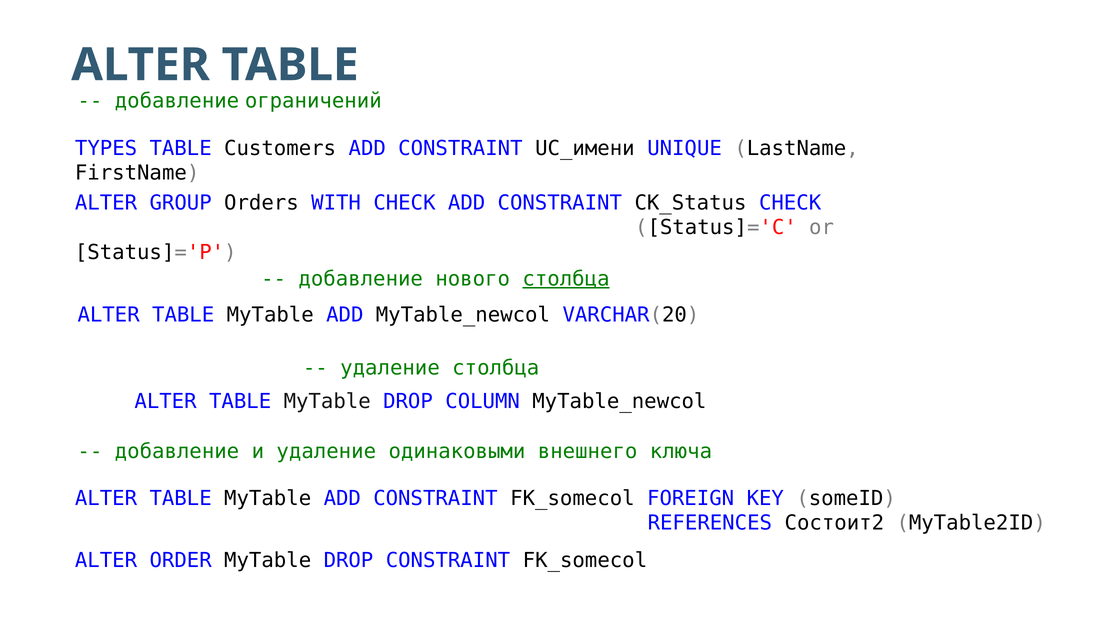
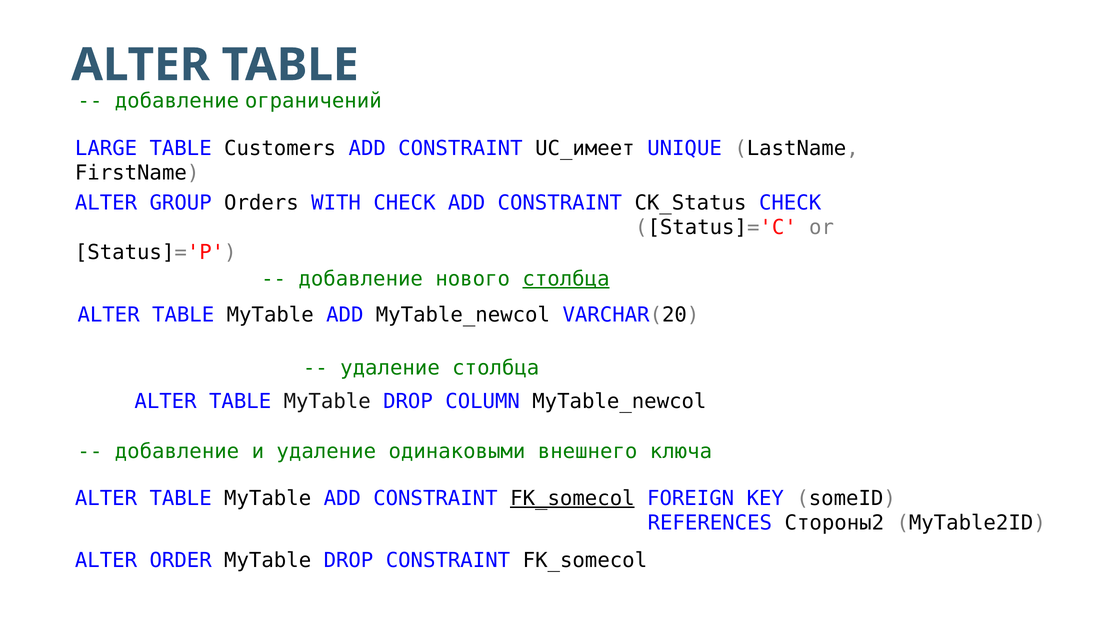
TYPES: TYPES -> LARGE
UC_имени: UC_имени -> UC_имеет
FK_somecol at (572, 499) underline: none -> present
Состоит2: Состоит2 -> Стороны2
